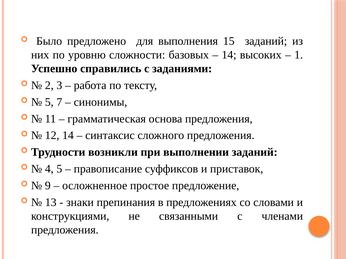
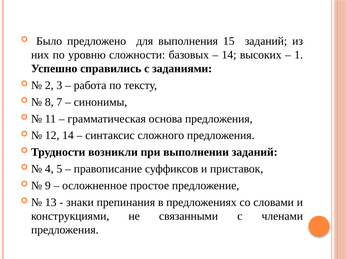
5 at (49, 102): 5 -> 8
